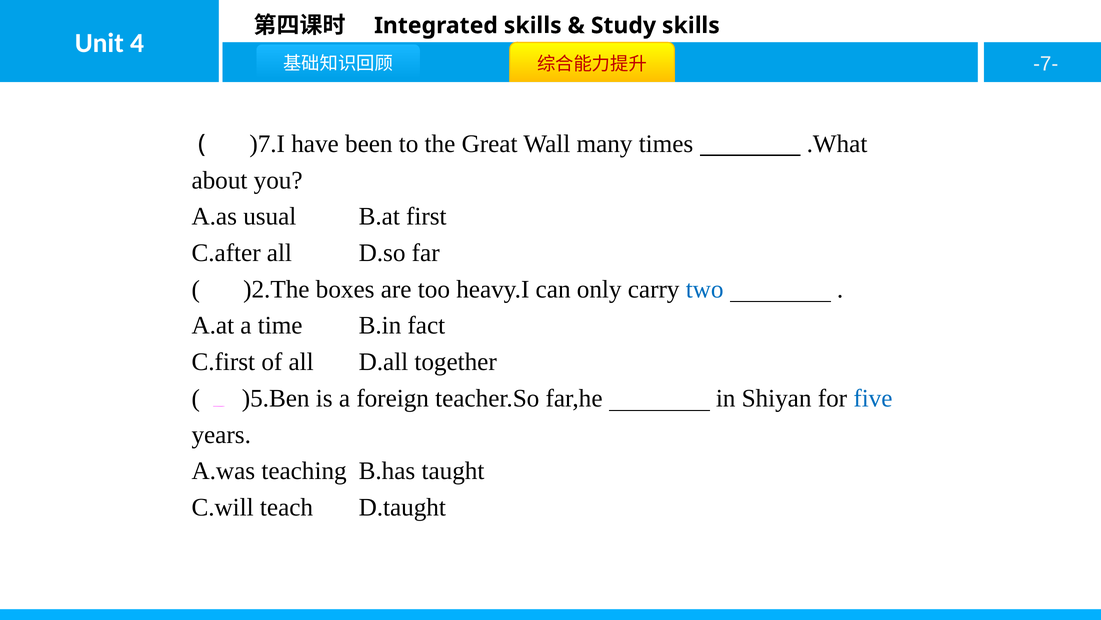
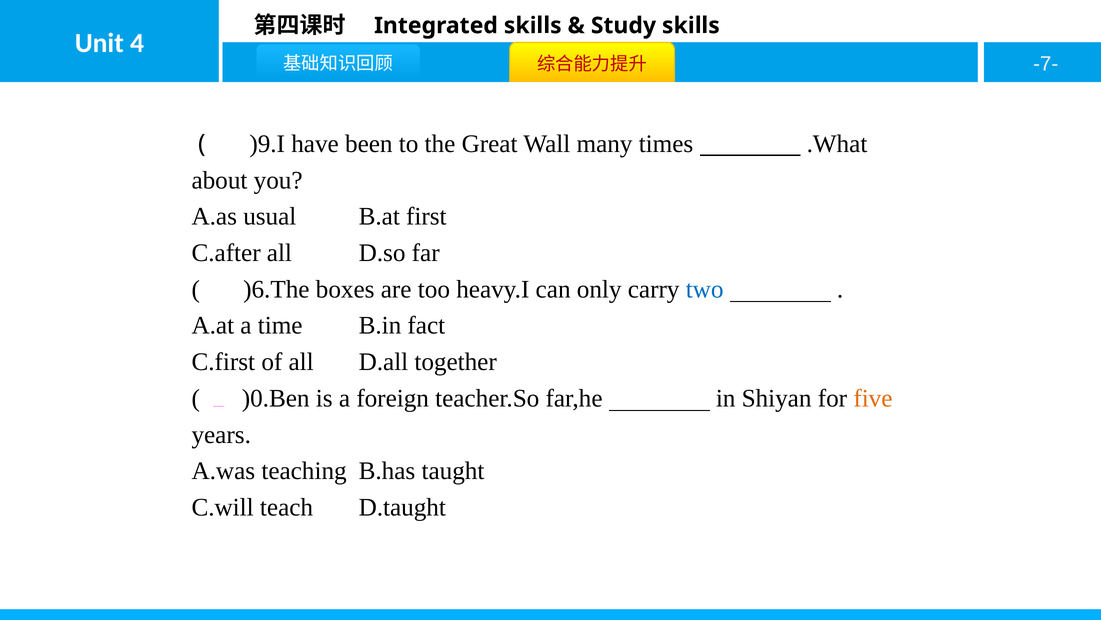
)7.I: )7.I -> )9.I
)2.The: )2.The -> )6.The
)5.Ben: )5.Ben -> )0.Ben
five colour: blue -> orange
